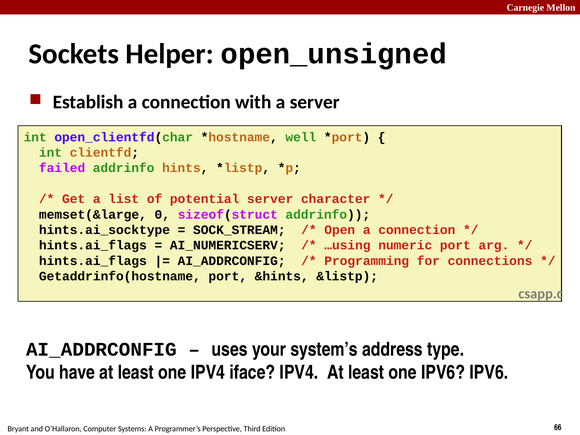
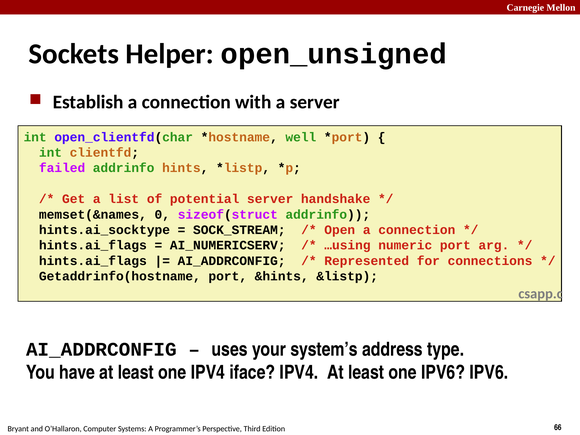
character: character -> handshake
memset(&large: memset(&large -> memset(&names
Programming: Programming -> Represented
